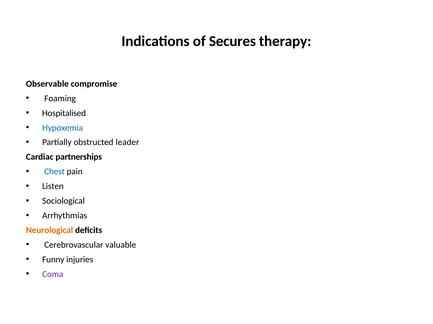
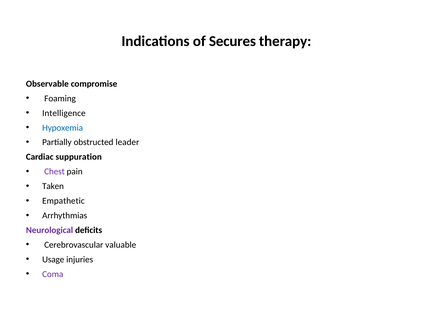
Hospitalised: Hospitalised -> Intelligence
partnerships: partnerships -> suppuration
Chest colour: blue -> purple
Listen: Listen -> Taken
Sociological: Sociological -> Empathetic
Neurological colour: orange -> purple
Funny: Funny -> Usage
